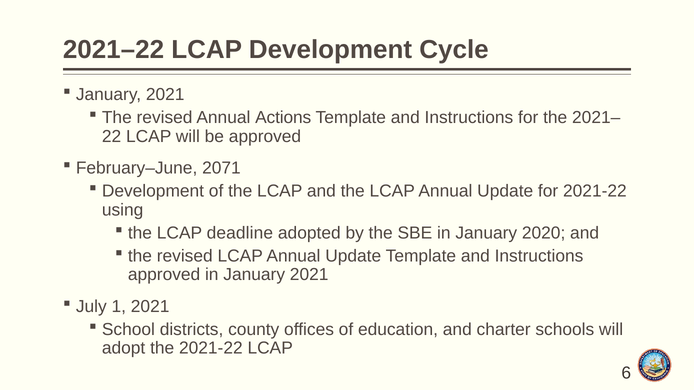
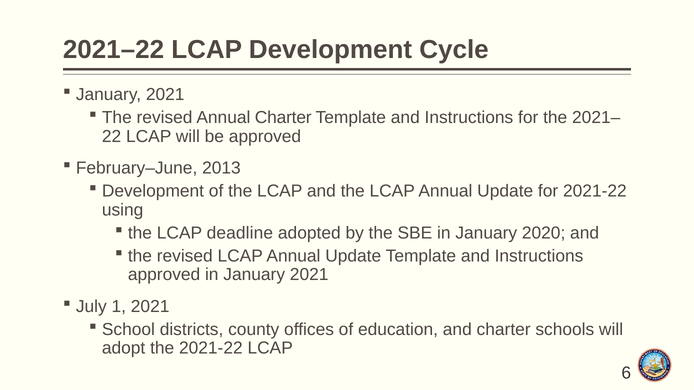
Annual Actions: Actions -> Charter
2071: 2071 -> 2013
